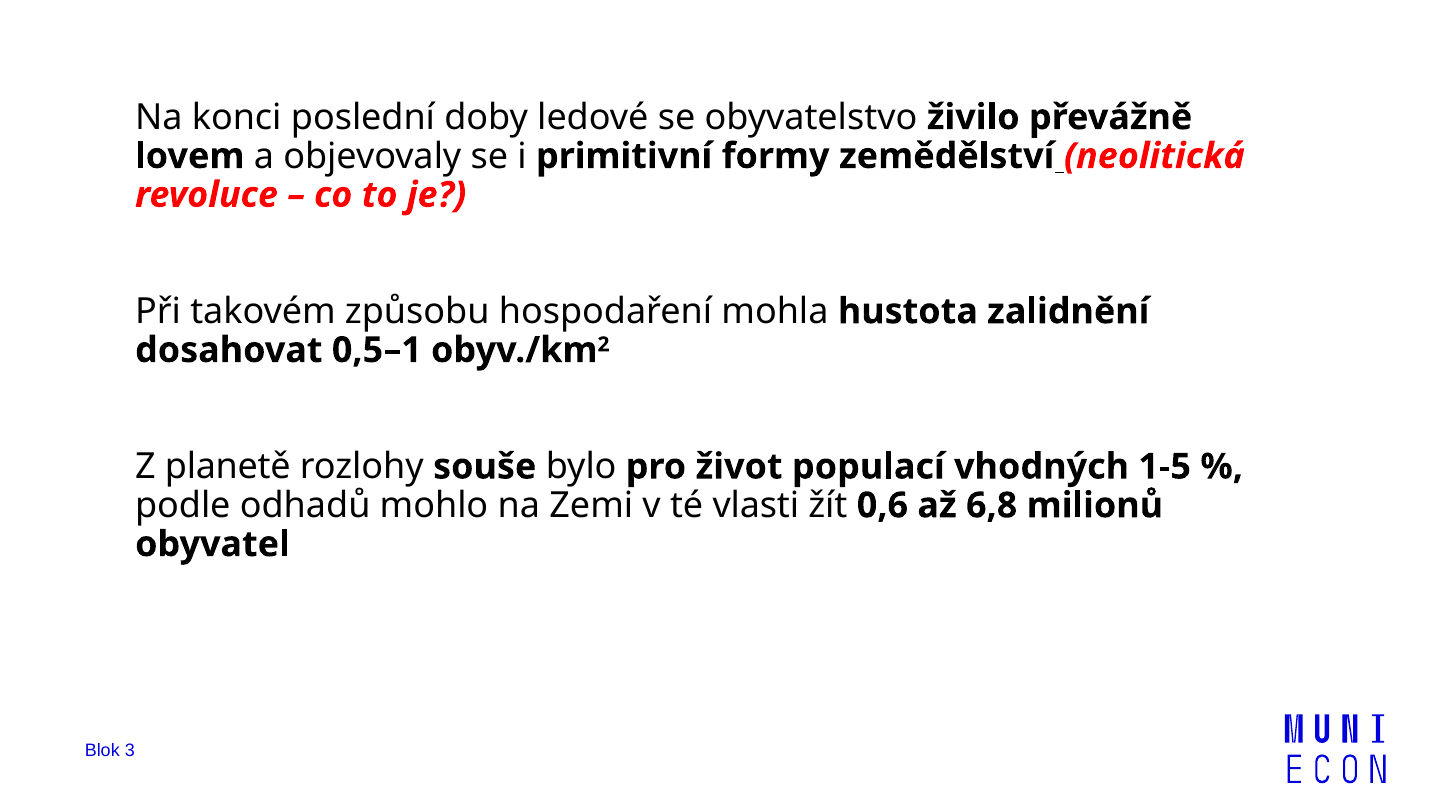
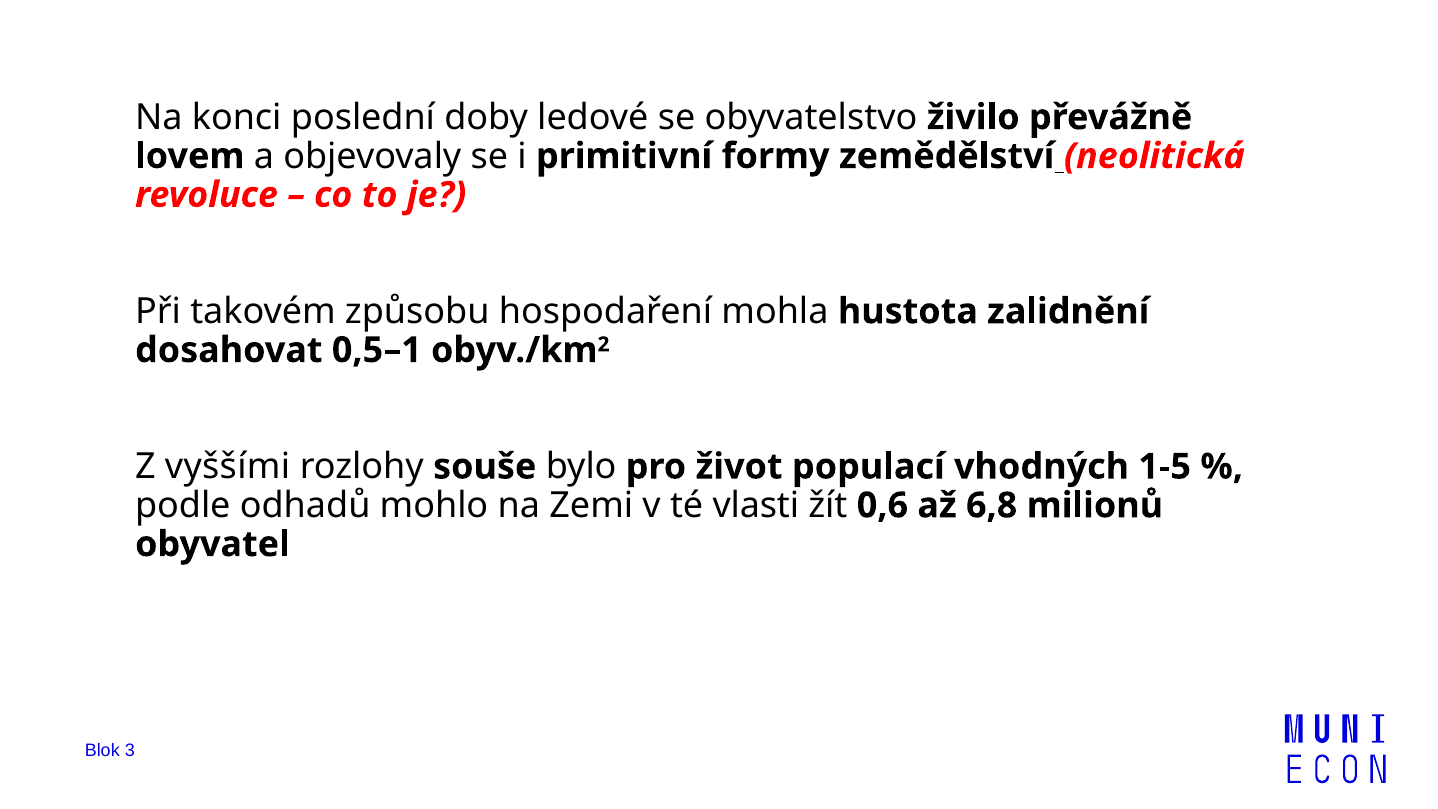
planetě: planetě -> vyššími
